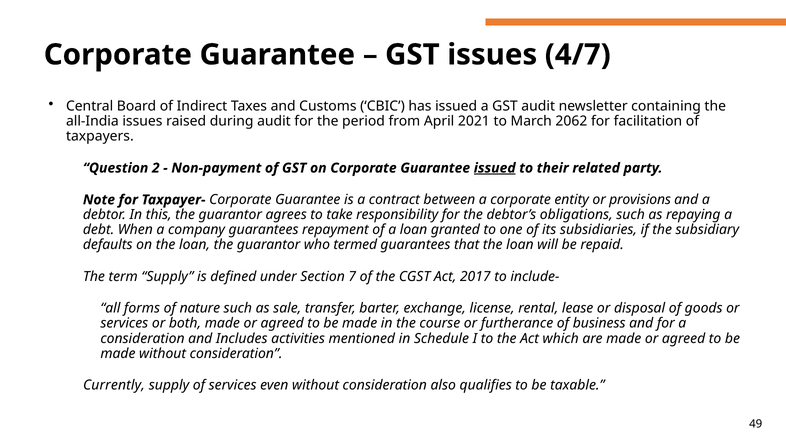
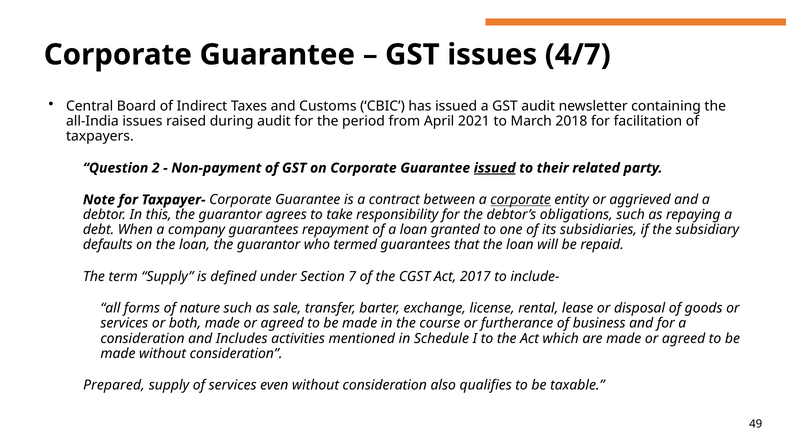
2062: 2062 -> 2018
corporate at (521, 200) underline: none -> present
provisions: provisions -> aggrieved
Currently: Currently -> Prepared
